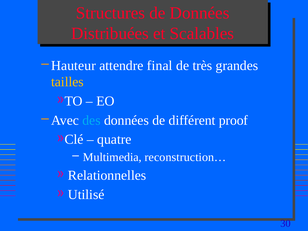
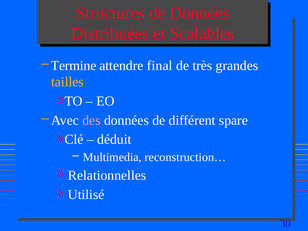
Hauteur: Hauteur -> Termine
des colour: light blue -> pink
proof: proof -> spare
quatre: quatre -> déduit
